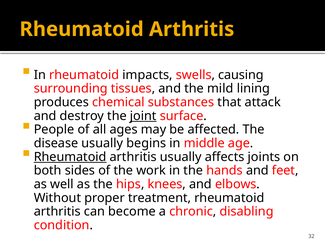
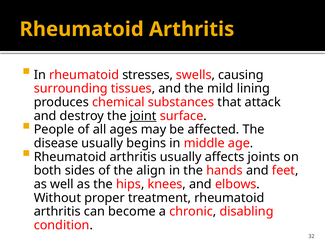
impacts: impacts -> stresses
Rheumatoid at (70, 157) underline: present -> none
work: work -> align
